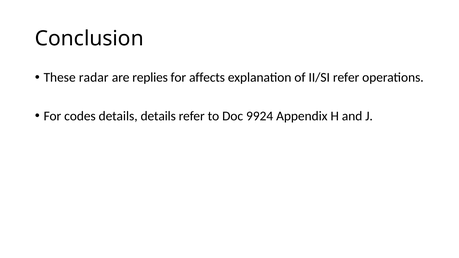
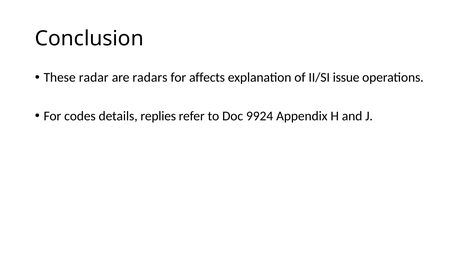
replies: replies -> radars
II/SI refer: refer -> issue
details details: details -> replies
